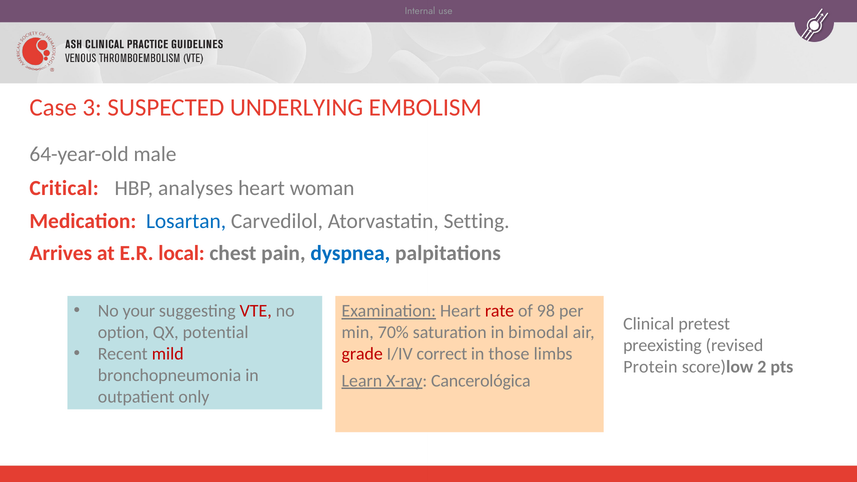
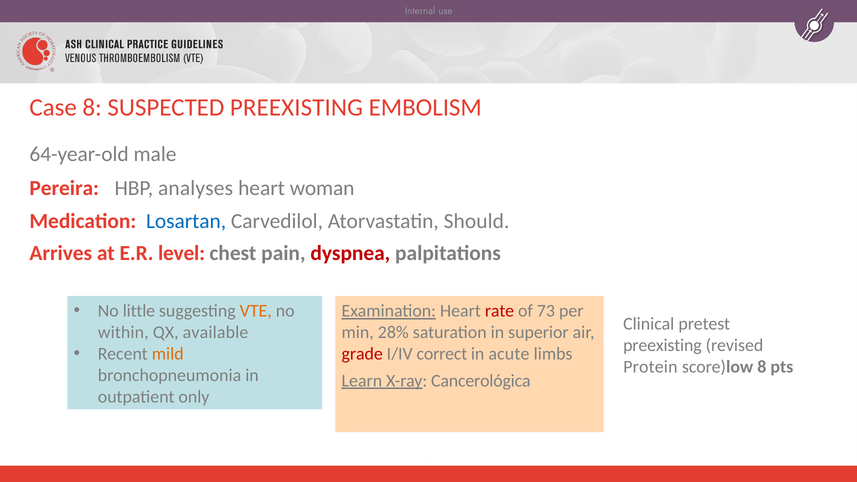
Case 3: 3 -> 8
SUSPECTED UNDERLYING: UNDERLYING -> PREEXISTING
Critical: Critical -> Pereira
Setting: Setting -> Should
local: local -> level
dyspnea colour: blue -> red
your: your -> little
VTE colour: red -> orange
98: 98 -> 73
option: option -> within
potential: potential -> available
70%: 70% -> 28%
bimodal: bimodal -> superior
mild colour: red -> orange
those: those -> acute
score)low 2: 2 -> 8
